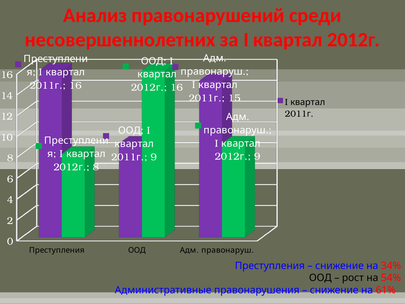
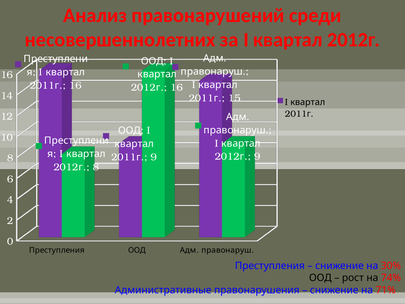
34%: 34% -> 30%
54%: 54% -> 74%
61%: 61% -> 71%
